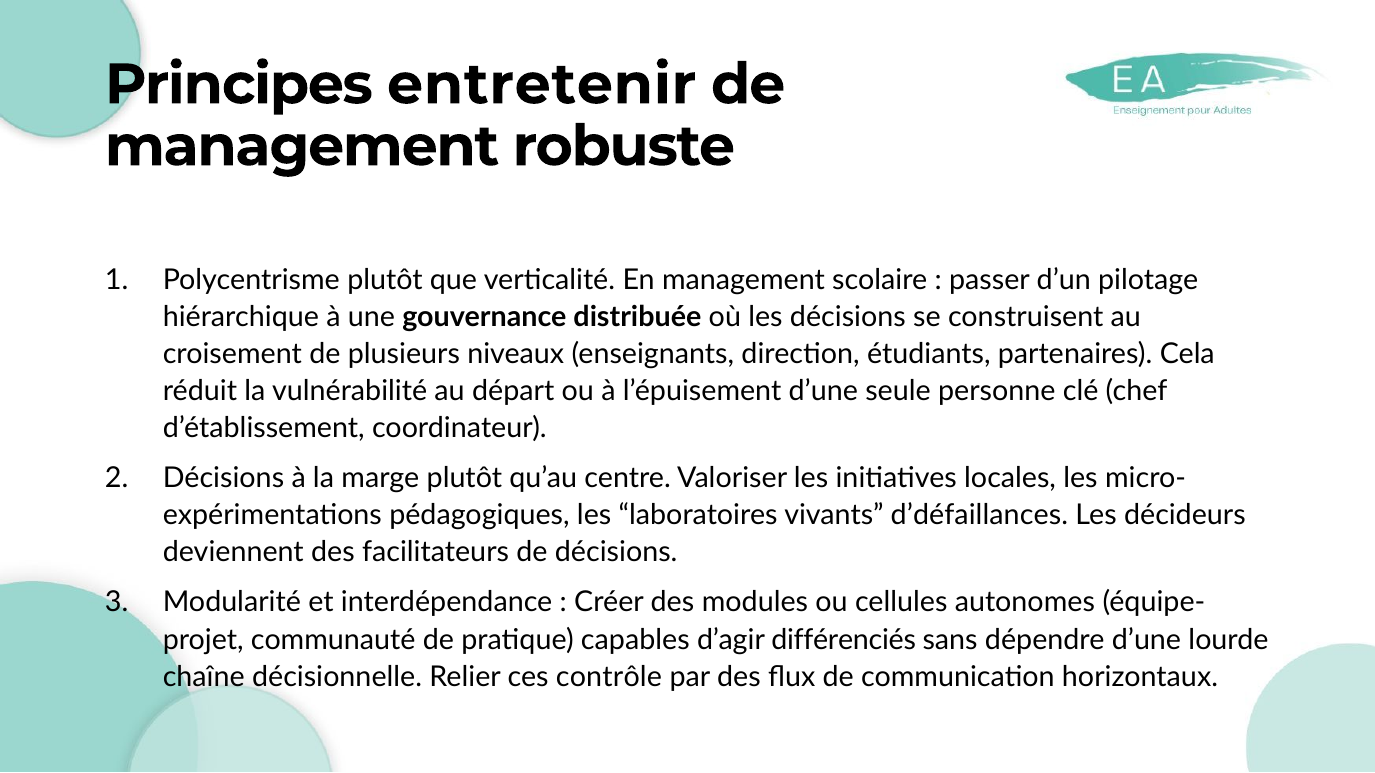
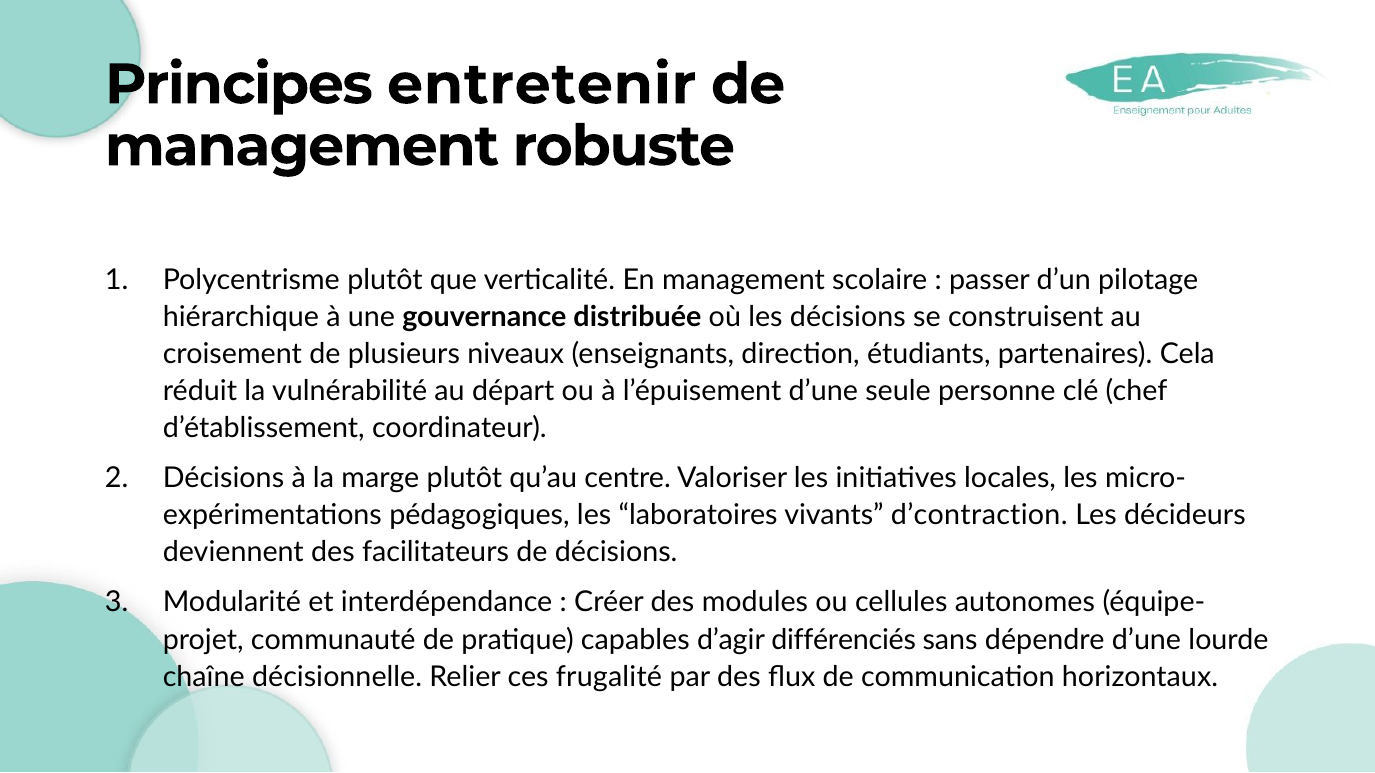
d’défaillances: d’défaillances -> d’contraction
contrôle: contrôle -> frugalité
